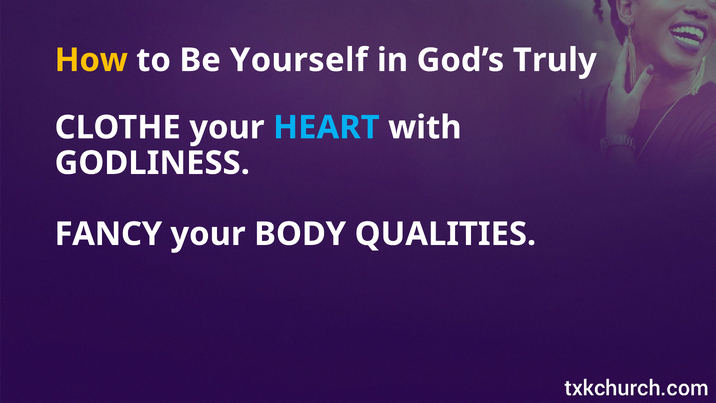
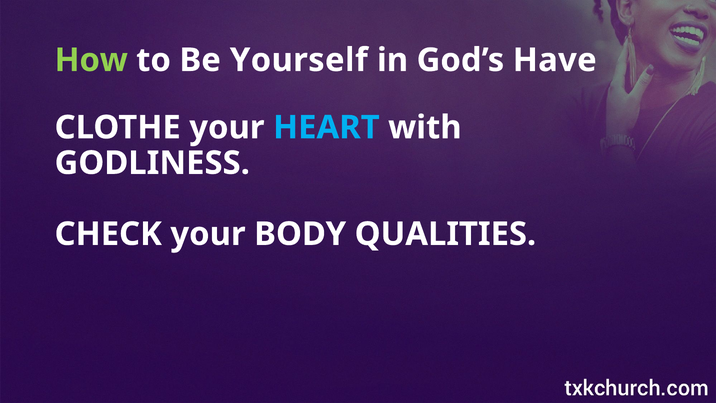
How colour: yellow -> light green
Truly: Truly -> Have
FANCY: FANCY -> CHECK
